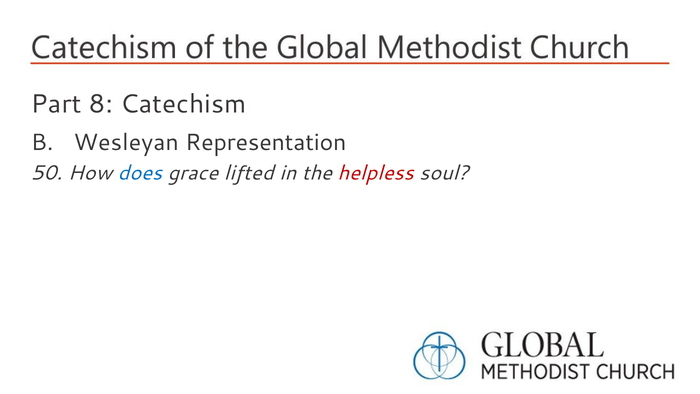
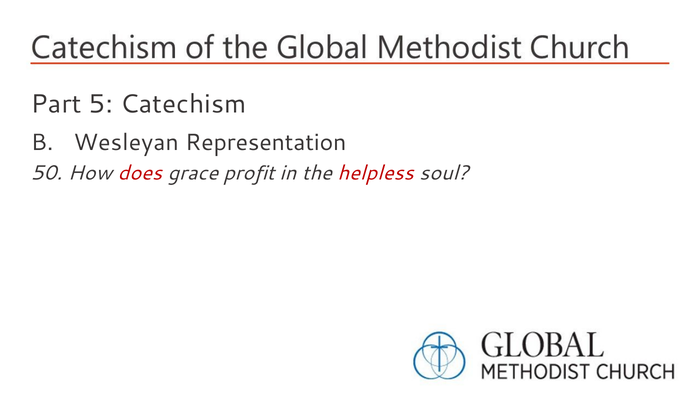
8: 8 -> 5
does colour: blue -> red
lifted: lifted -> profit
